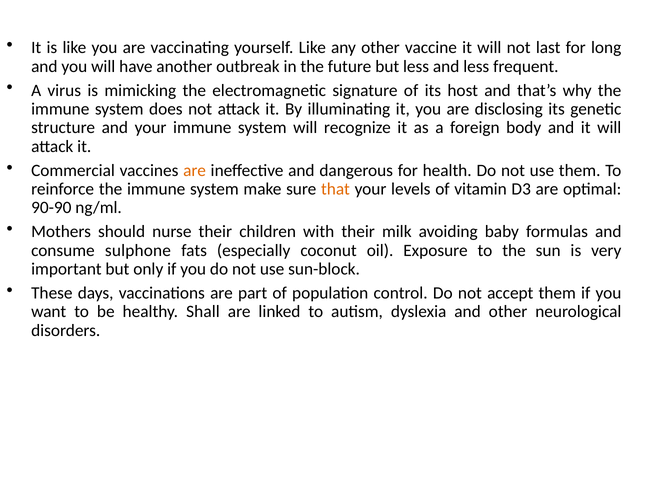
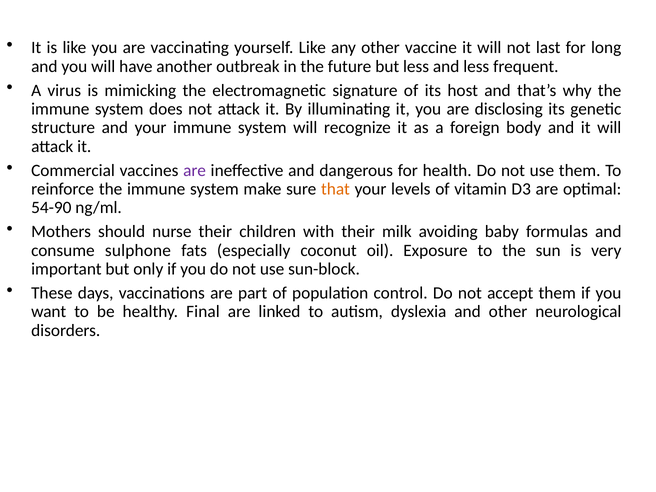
are at (195, 170) colour: orange -> purple
90-90: 90-90 -> 54-90
Shall: Shall -> Final
